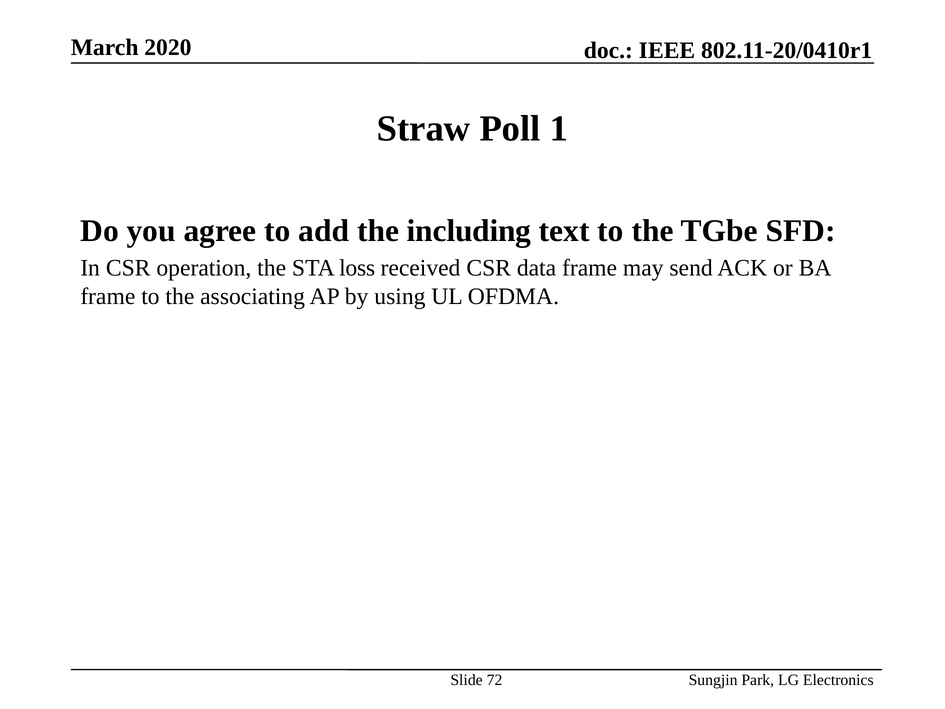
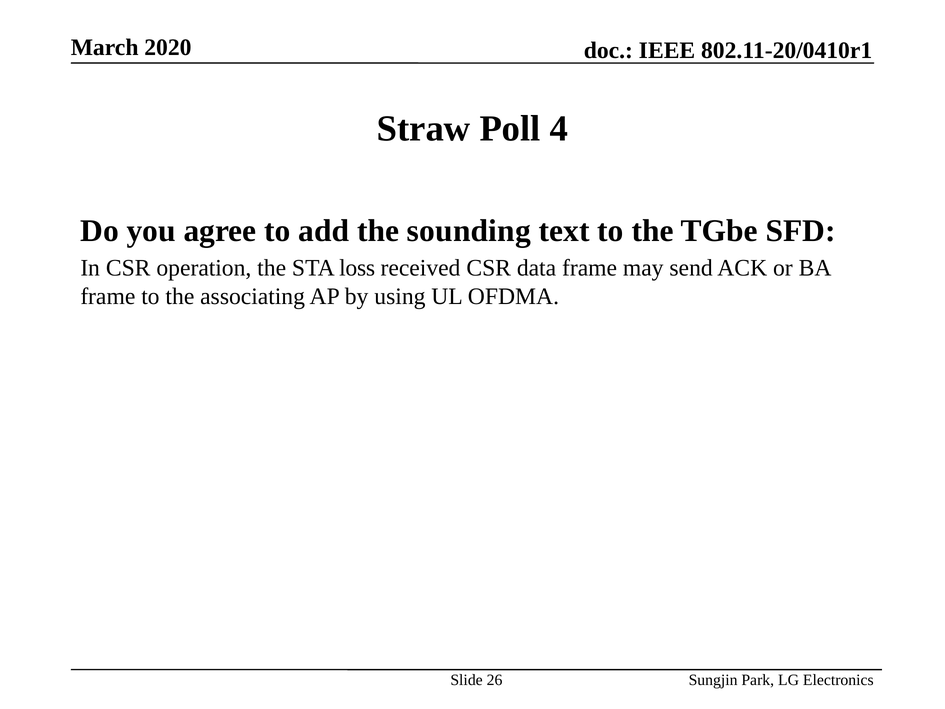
1: 1 -> 4
including: including -> sounding
72: 72 -> 26
